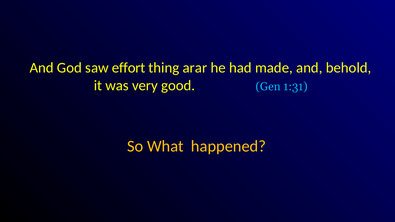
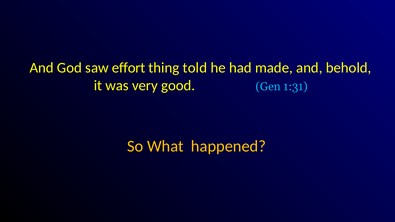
arar: arar -> told
